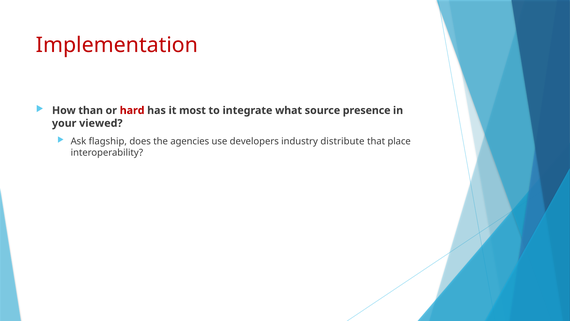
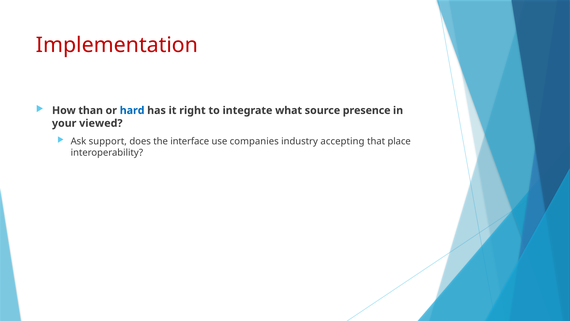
hard colour: red -> blue
most: most -> right
flagship: flagship -> support
agencies: agencies -> interface
developers: developers -> companies
distribute: distribute -> accepting
